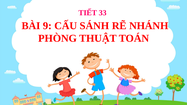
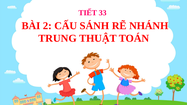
9: 9 -> 2
PHÒNG: PHÒNG -> TRUNG
